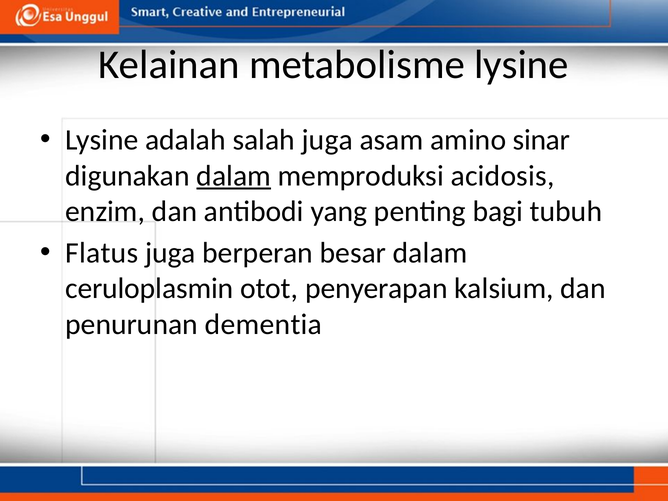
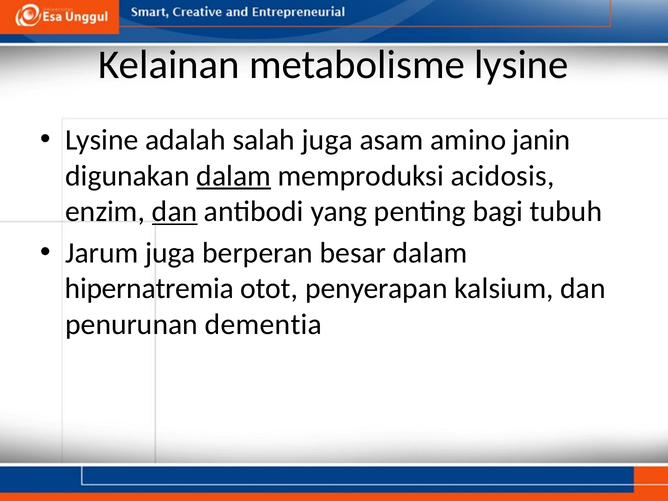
sinar: sinar -> janin
dan at (175, 211) underline: none -> present
Flatus: Flatus -> Jarum
ceruloplasmin: ceruloplasmin -> hipernatremia
